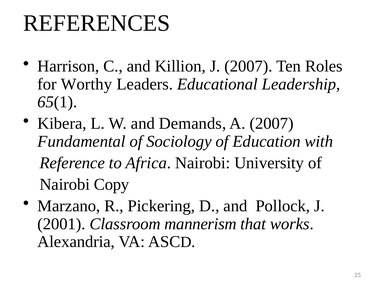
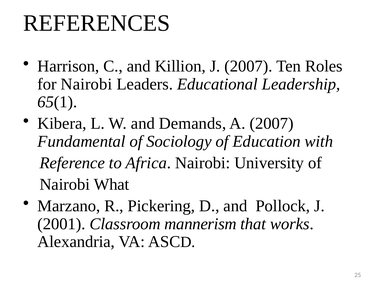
for Worthy: Worthy -> Nairobi
Copy: Copy -> What
